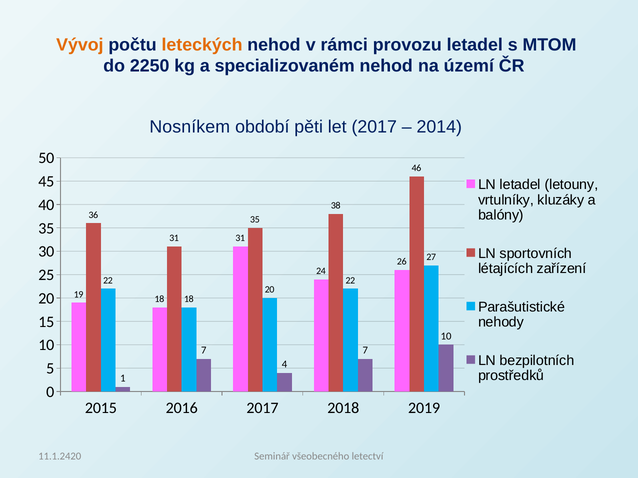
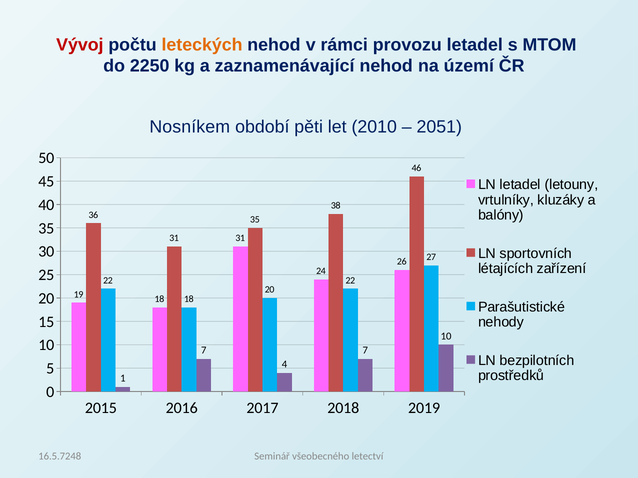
Vývoj colour: orange -> red
specializovaném: specializovaném -> zaznamenávající
let 2017: 2017 -> 2010
2014: 2014 -> 2051
11.1.2420: 11.1.2420 -> 16.5.7248
